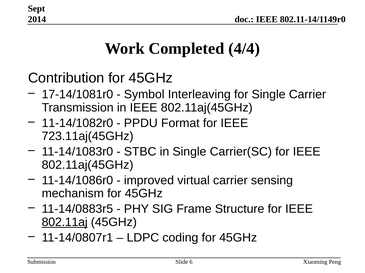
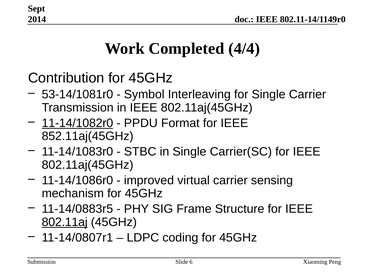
17-14/1081r0: 17-14/1081r0 -> 53-14/1081r0
11-14/1082r0 underline: none -> present
723.11aj(45GHz: 723.11aj(45GHz -> 852.11aj(45GHz
